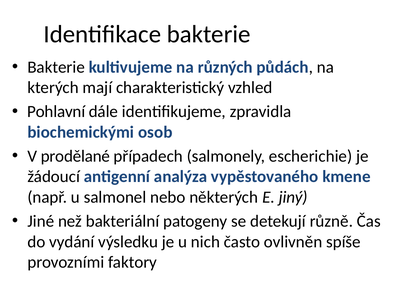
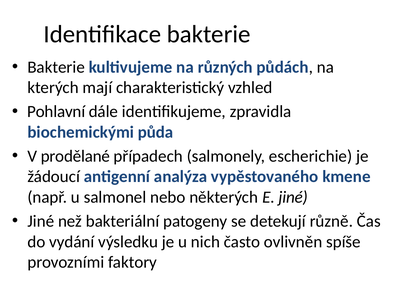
osob: osob -> půda
E jiný: jiný -> jiné
